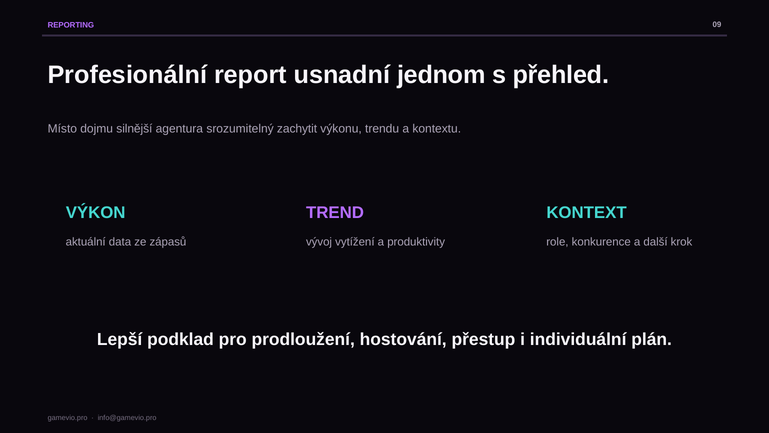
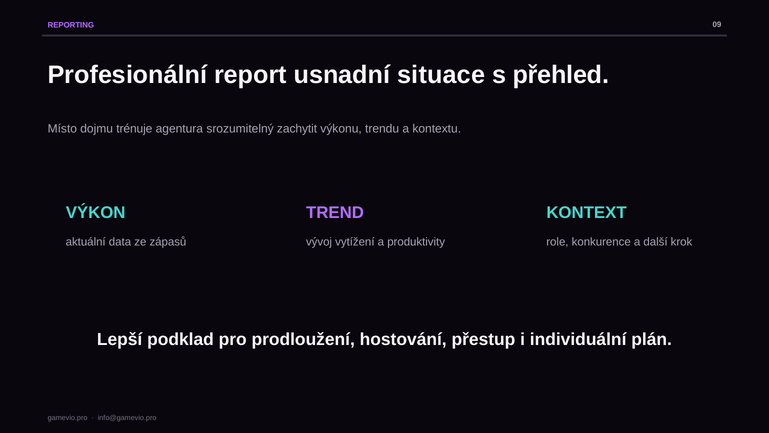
jednom: jednom -> situace
silnější: silnější -> trénuje
